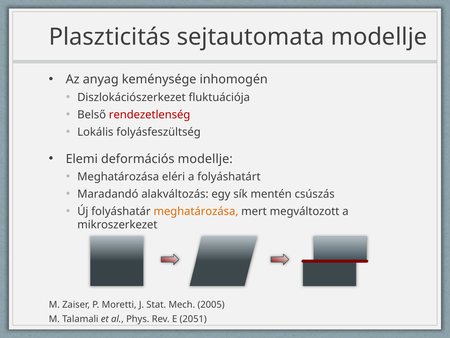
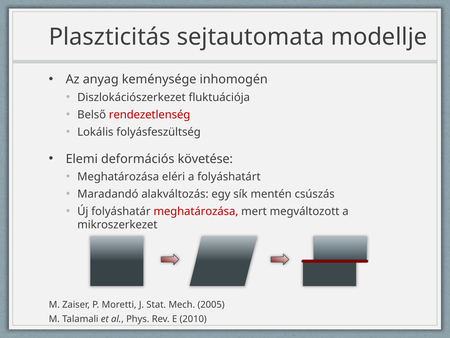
deformációs modellje: modellje -> követése
meghatározása at (196, 211) colour: orange -> red
2051: 2051 -> 2010
